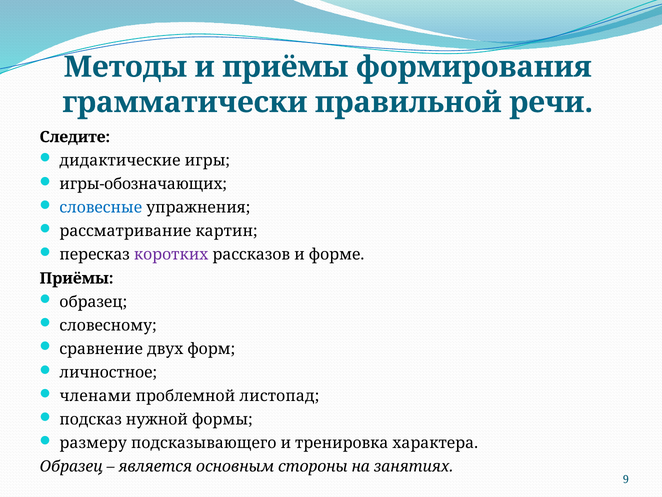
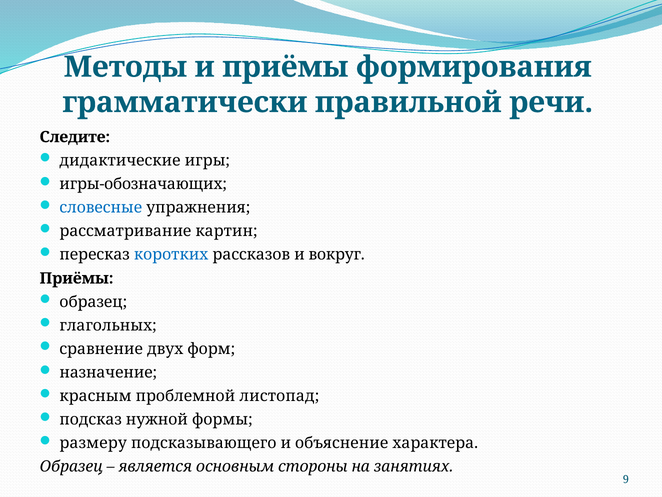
коротких colour: purple -> blue
форме: форме -> вокруг
словесному: словесному -> глагольных
личностное: личностное -> назначение
членами: членами -> красным
тренировка: тренировка -> объяснение
